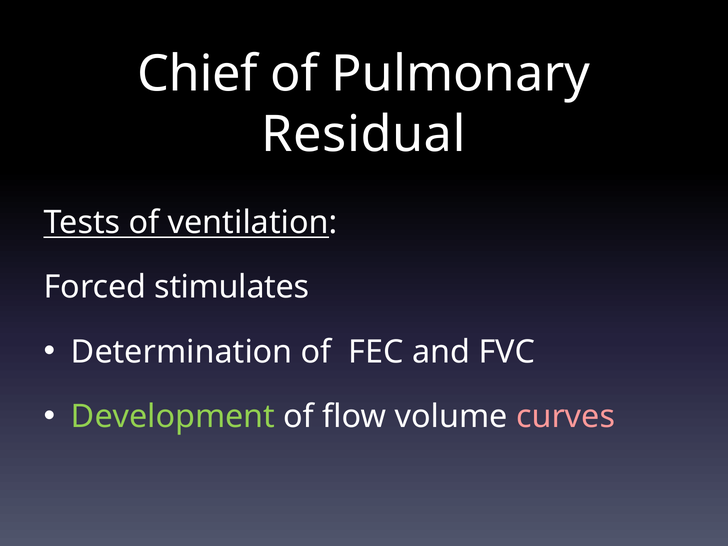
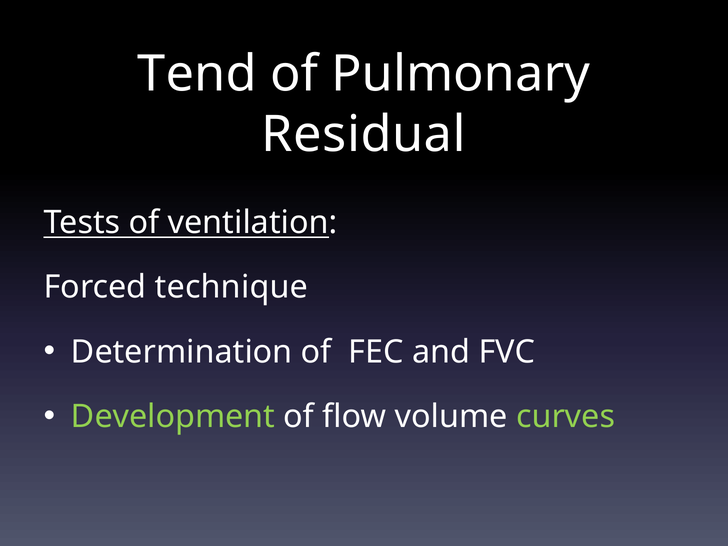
Chief: Chief -> Tend
stimulates: stimulates -> technique
curves colour: pink -> light green
